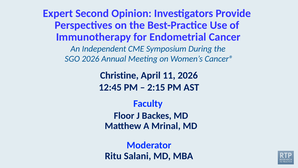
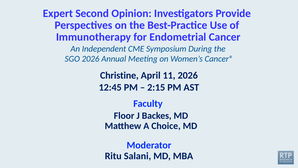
Mrinal: Mrinal -> Choice
